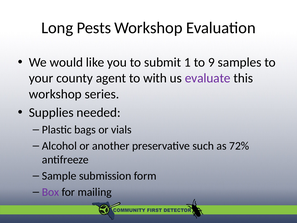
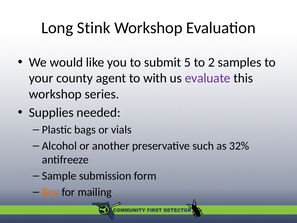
Pests: Pests -> Stink
1: 1 -> 5
9: 9 -> 2
72%: 72% -> 32%
Box colour: purple -> orange
